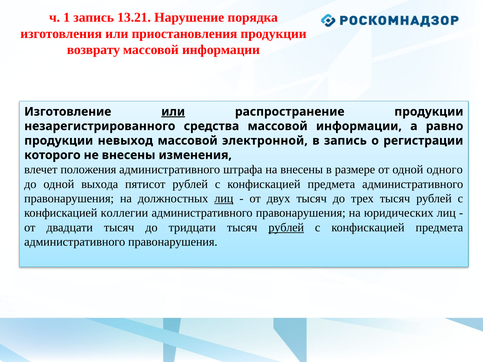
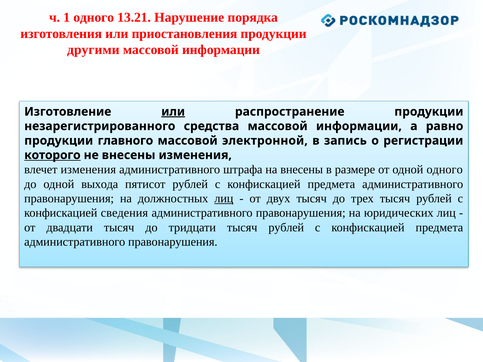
1 запись: запись -> одного
возврату: возврату -> другими
невыход: невыход -> главного
которого underline: none -> present
влечет положения: положения -> изменения
коллегии: коллегии -> сведения
рублей at (286, 228) underline: present -> none
